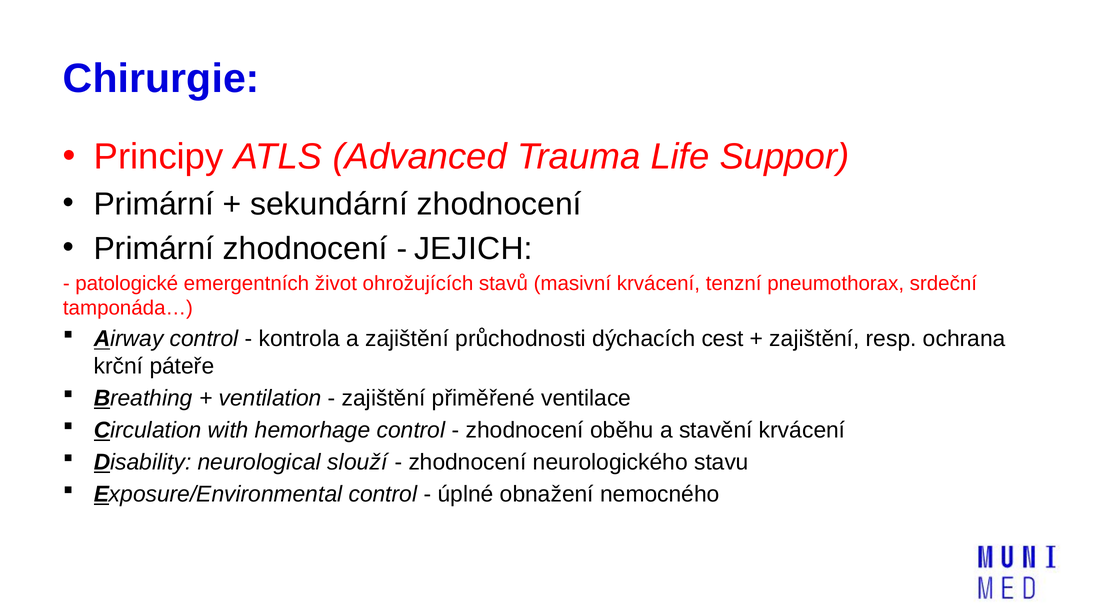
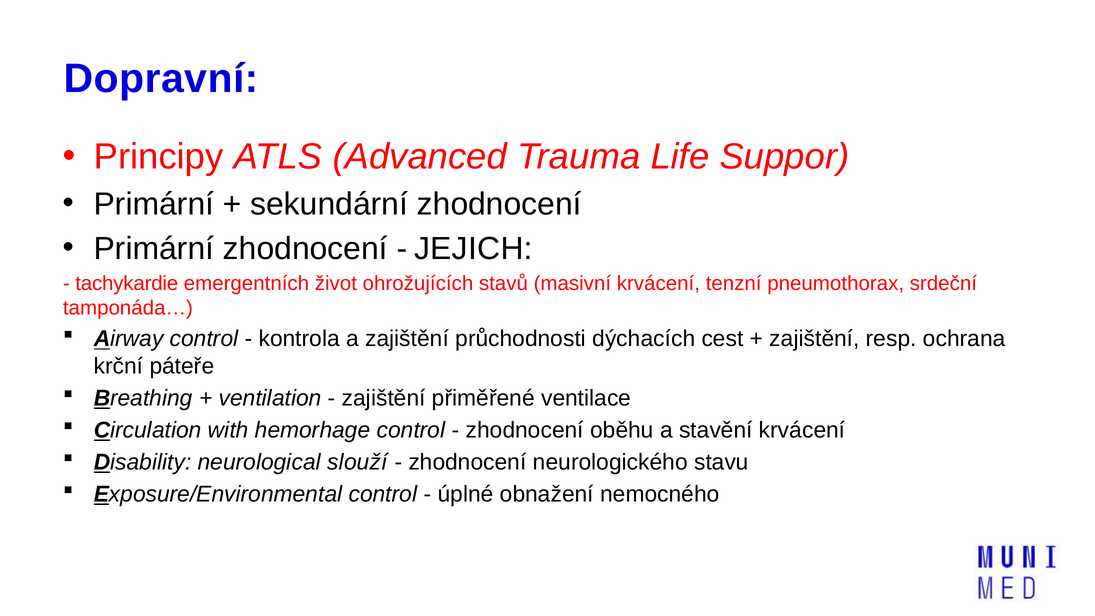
Chirurgie: Chirurgie -> Dopravní
patologické: patologické -> tachykardie
